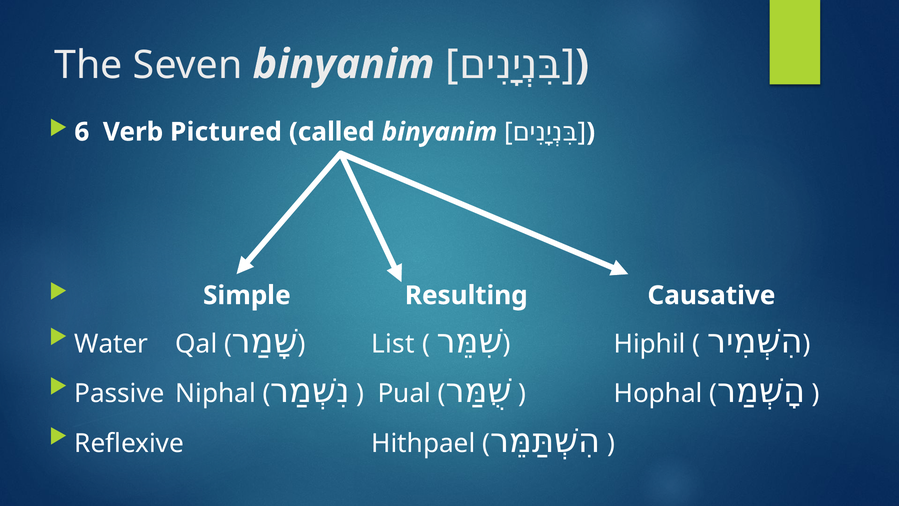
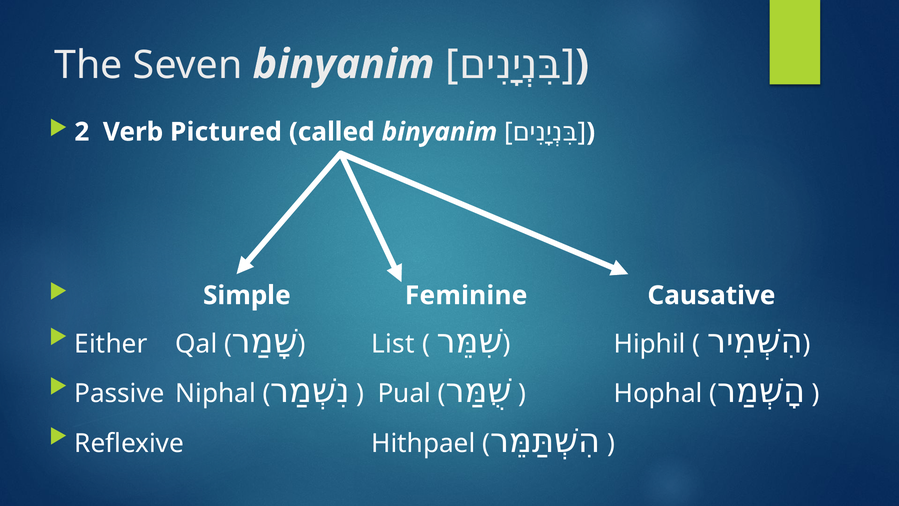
6: 6 -> 2
Resulting: Resulting -> Feminine
Water: Water -> Either
